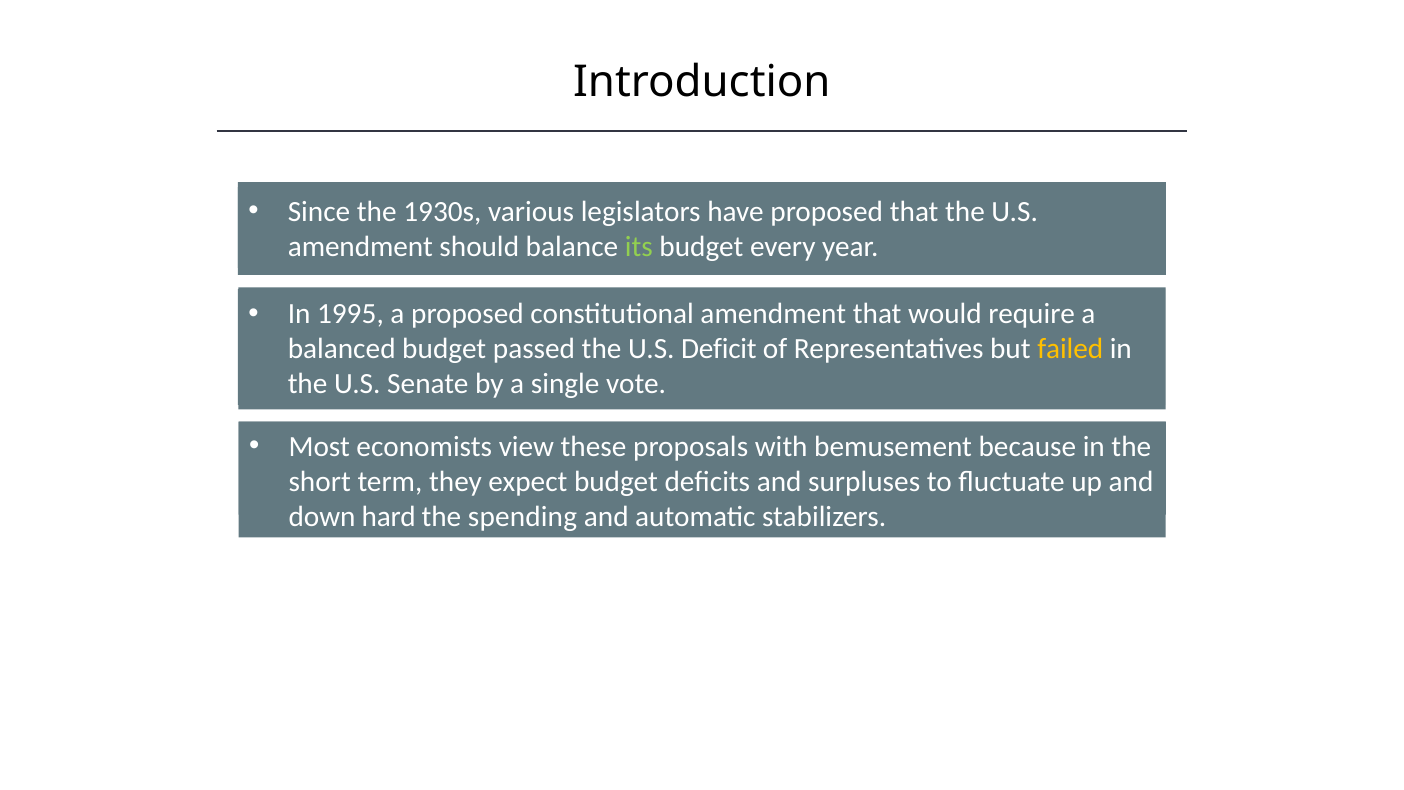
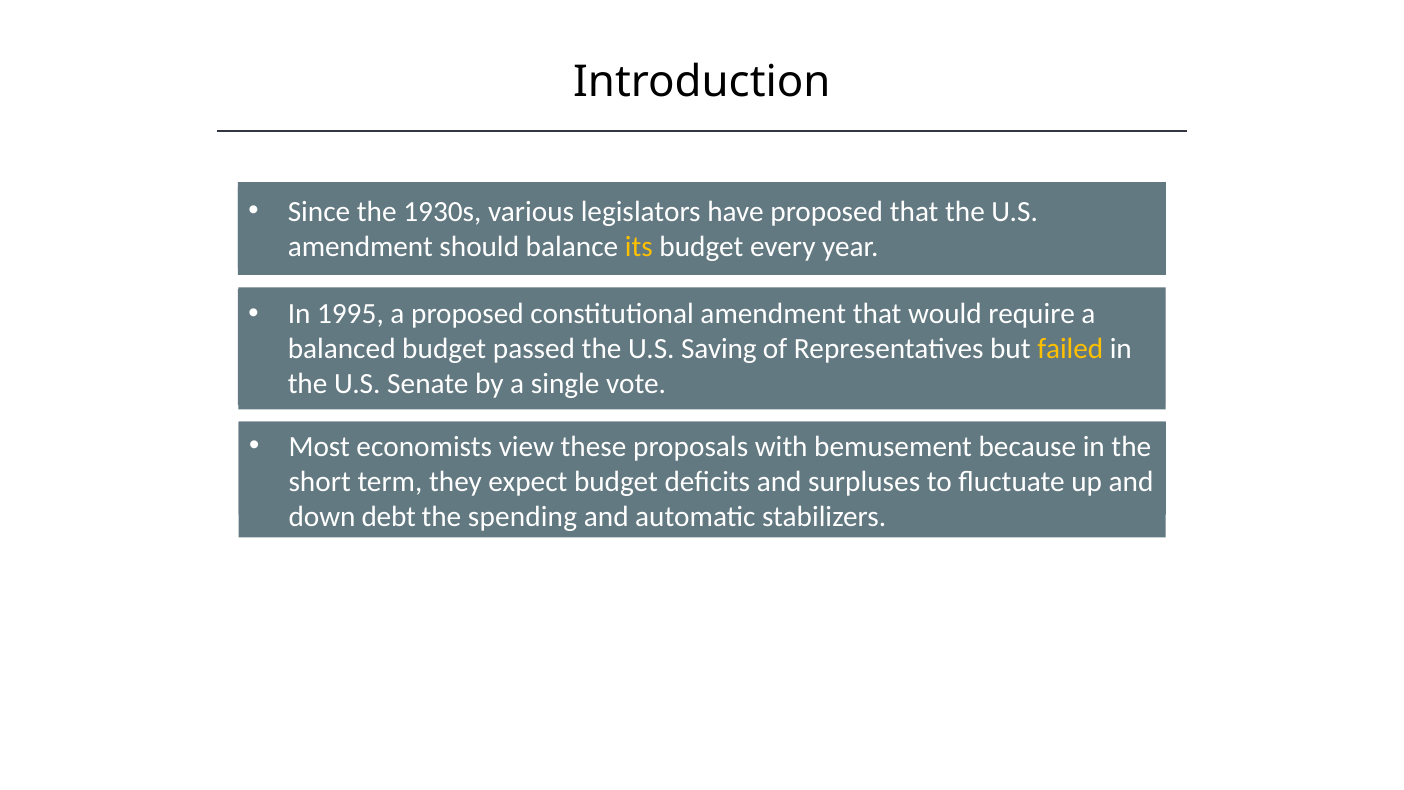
its colour: light green -> yellow
Deficit: Deficit -> Saving
hard: hard -> debt
